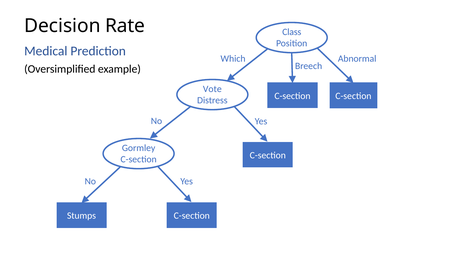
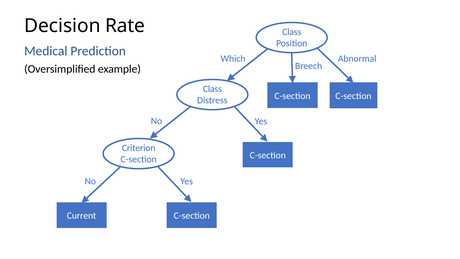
Vote at (212, 89): Vote -> Class
Gormley: Gormley -> Criterion
Stumps: Stumps -> Current
